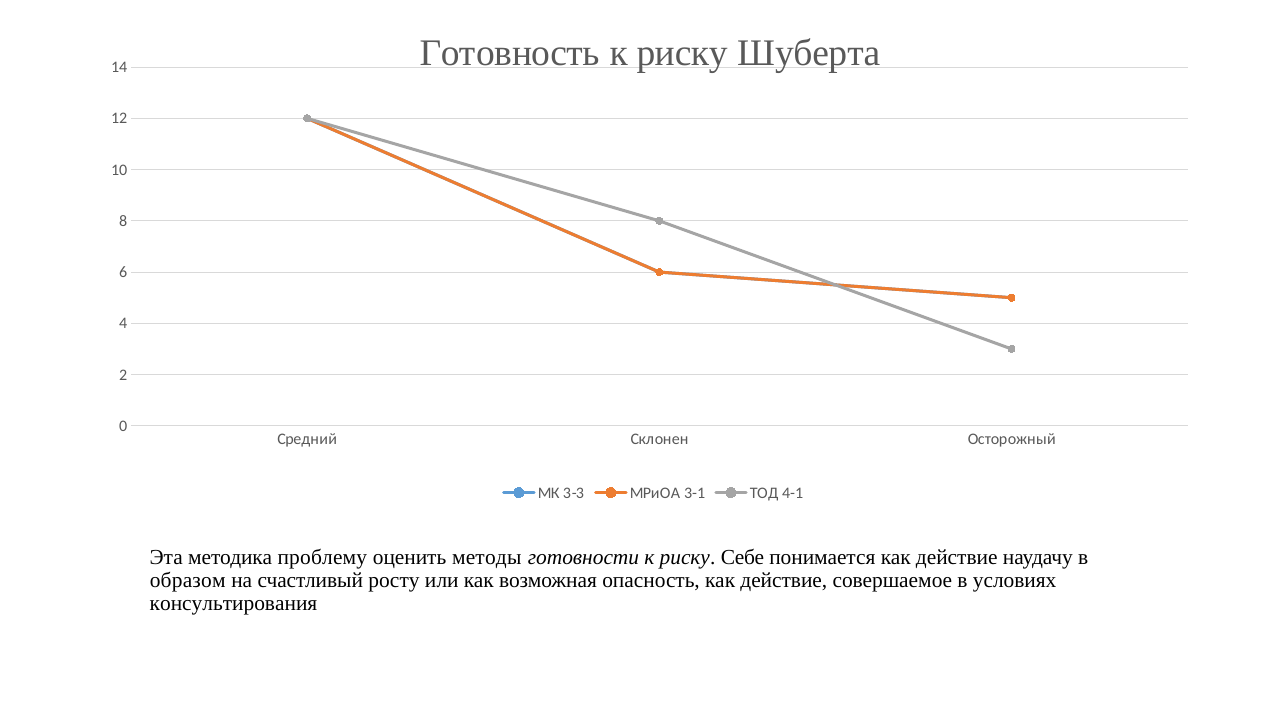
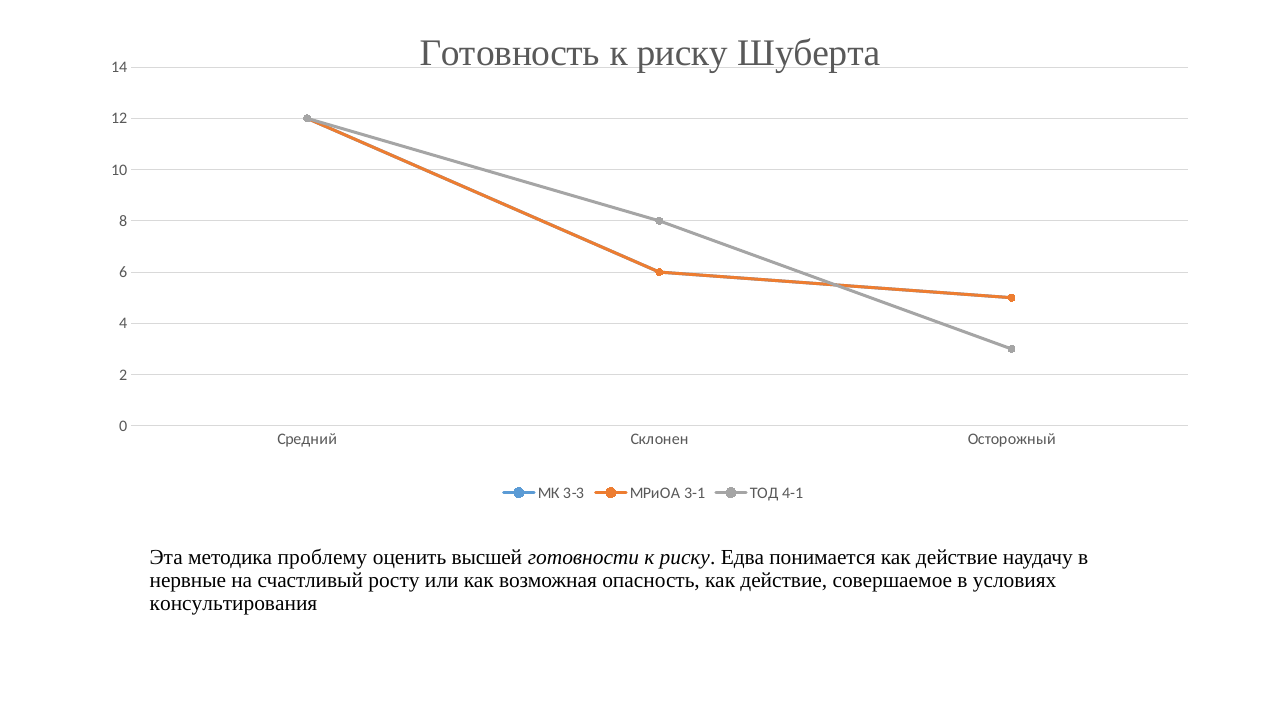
методы: методы -> высшей
Себе: Себе -> Едва
образом: образом -> нервные
